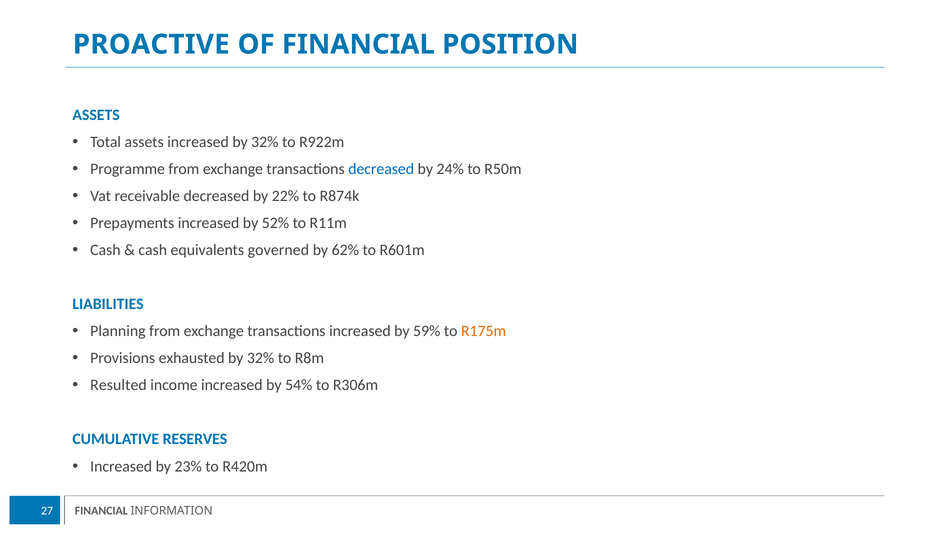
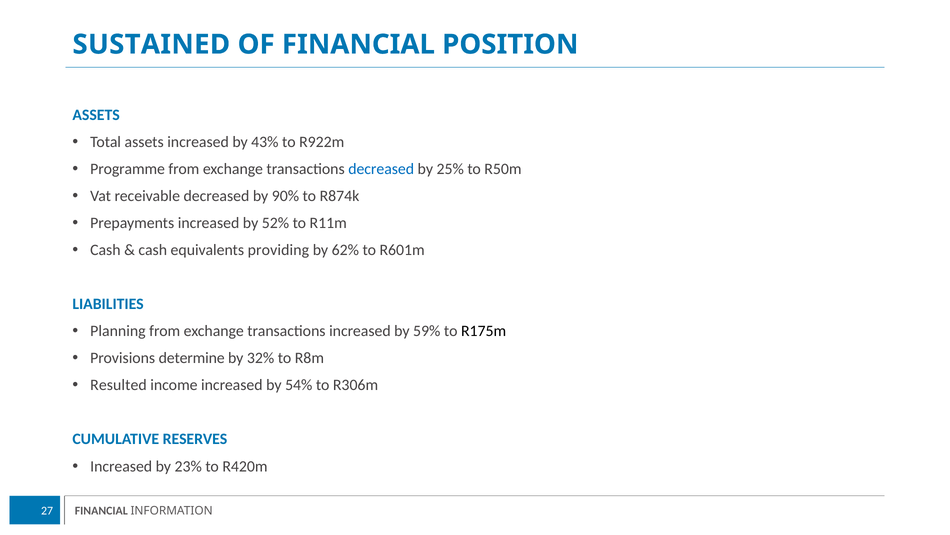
PROACTIVE: PROACTIVE -> SUSTAINED
increased by 32%: 32% -> 43%
24%: 24% -> 25%
22%: 22% -> 90%
governed: governed -> providing
R175m colour: orange -> black
exhausted: exhausted -> determine
